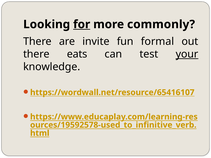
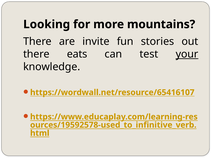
for underline: present -> none
commonly: commonly -> mountains
formal: formal -> stories
